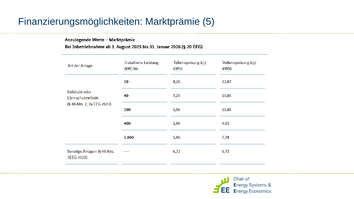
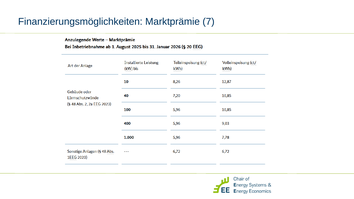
5: 5 -> 7
